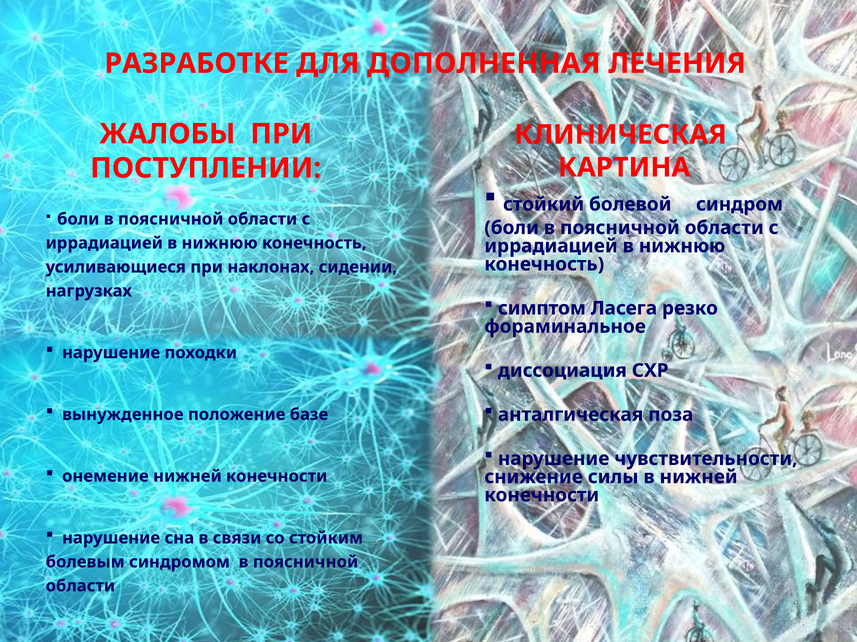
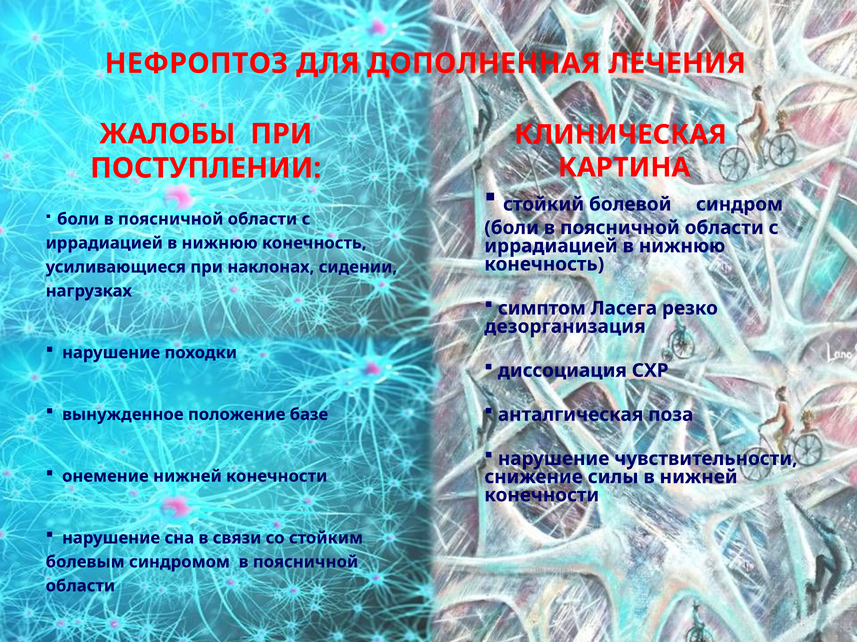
РАЗРАБОТКЕ: РАЗРАБОТКЕ -> НЕФРОПТОЗ
фораминальное: фораминальное -> дезорганизация
